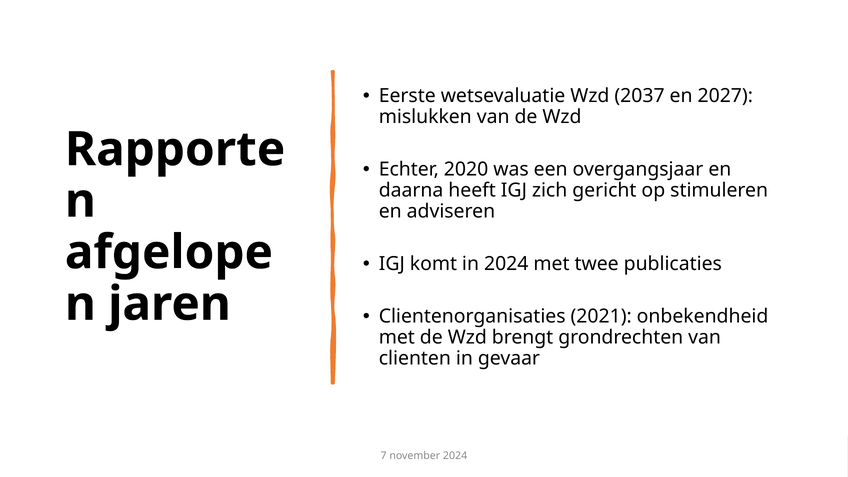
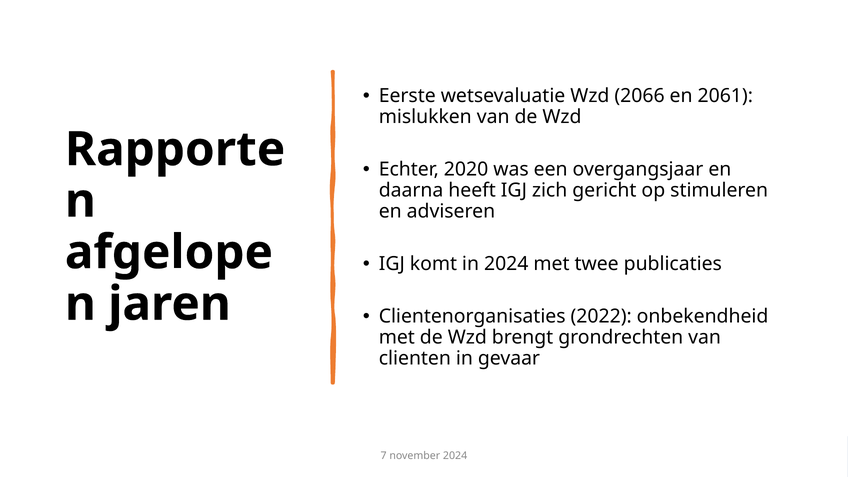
2037: 2037 -> 2066
2027: 2027 -> 2061
2021: 2021 -> 2022
